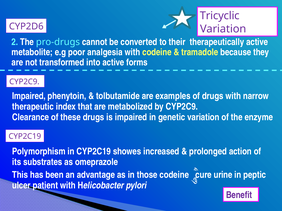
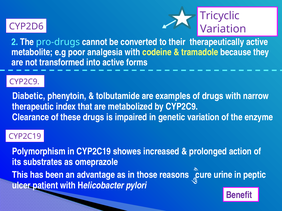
Impaired at (29, 96): Impaired -> Diabetic
those codeine: codeine -> reasons
